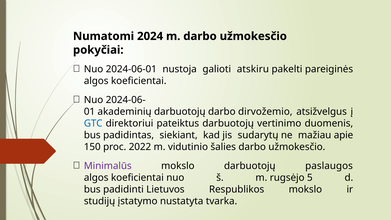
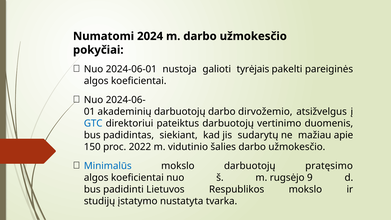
atskiru: atskiru -> tyrėjais
Minimalūs colour: purple -> blue
paslaugos: paslaugos -> pratęsimo
5: 5 -> 9
